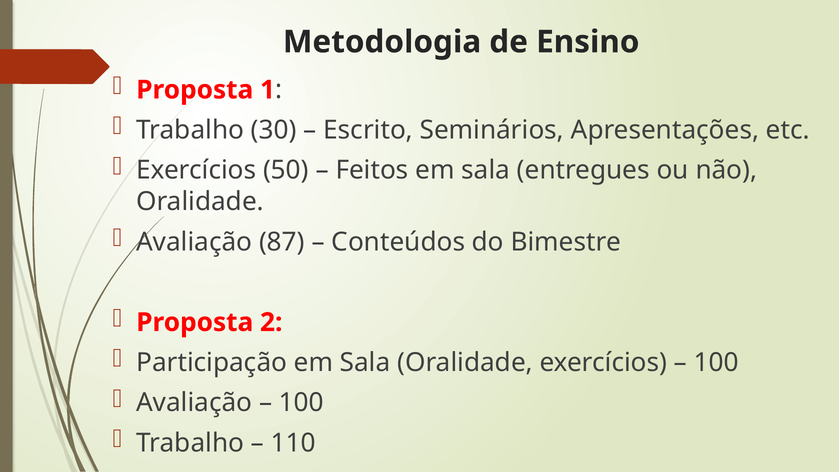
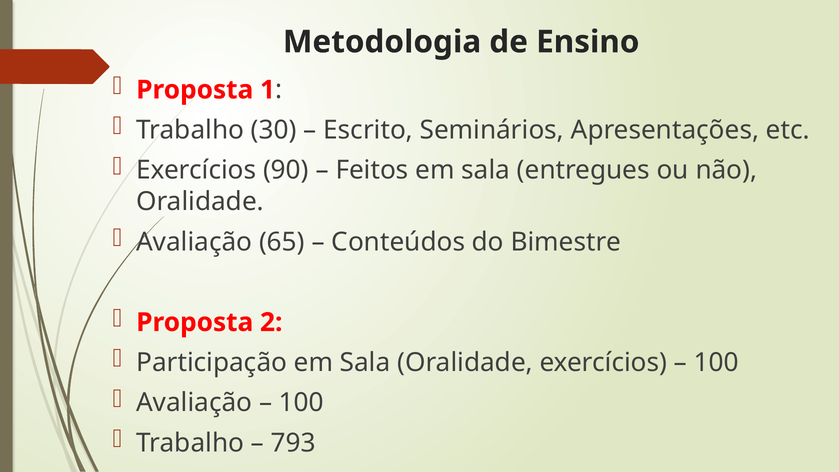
50: 50 -> 90
87: 87 -> 65
110: 110 -> 793
